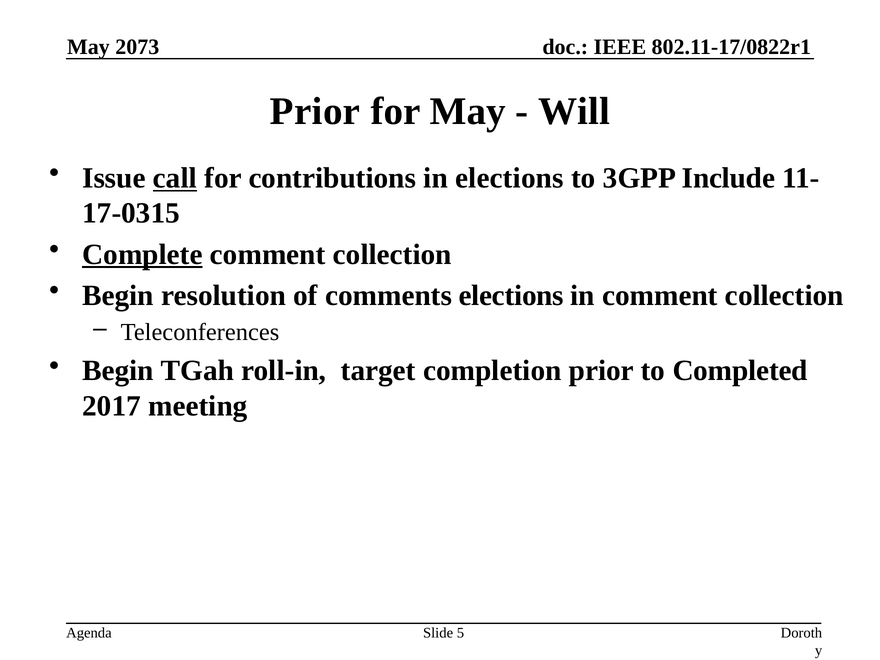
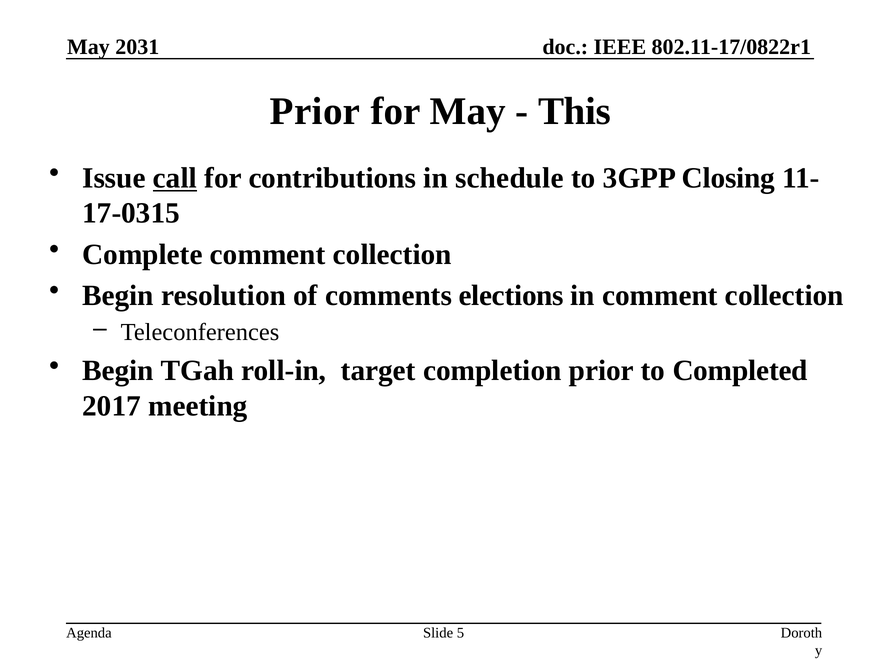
2073: 2073 -> 2031
Will: Will -> This
in elections: elections -> schedule
Include: Include -> Closing
Complete underline: present -> none
